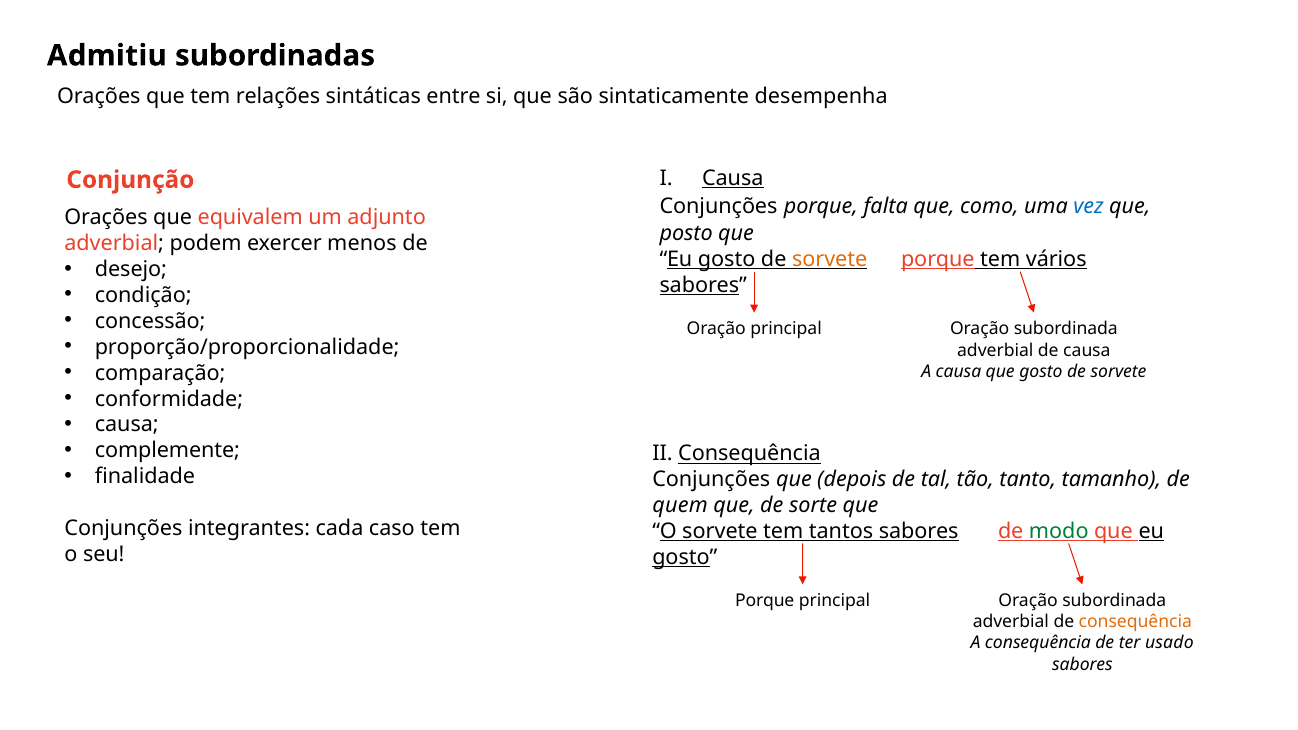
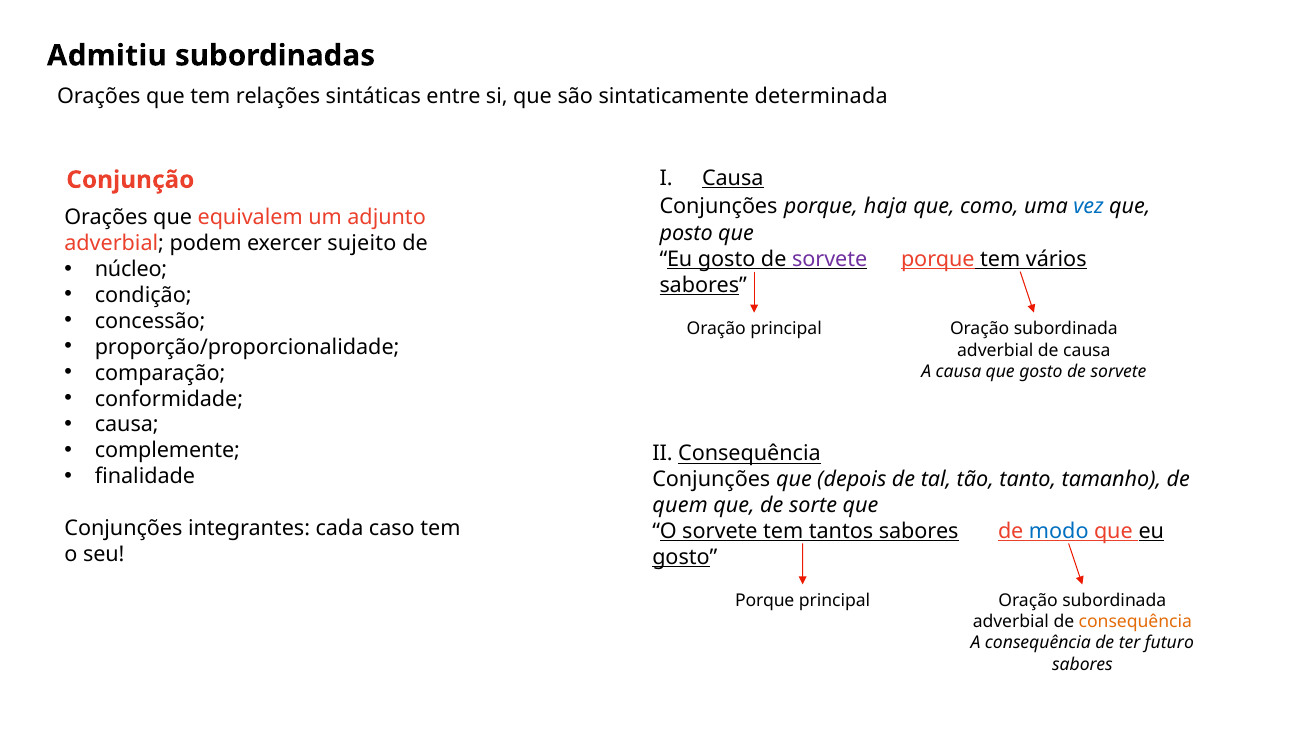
desempenha: desempenha -> determinada
falta: falta -> haja
menos: menos -> sujeito
sorvete at (830, 259) colour: orange -> purple
desejo: desejo -> núcleo
modo colour: green -> blue
usado: usado -> futuro
